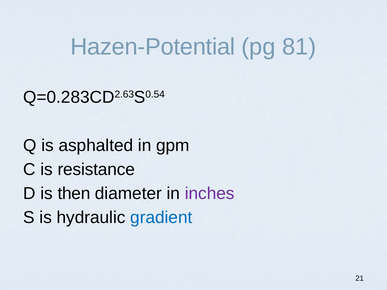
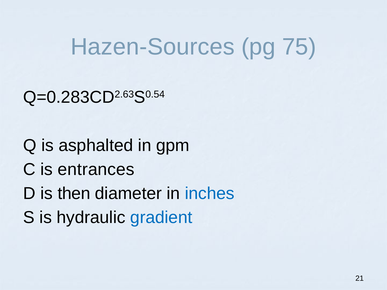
Hazen-Potential: Hazen-Potential -> Hazen-Sources
81: 81 -> 75
resistance: resistance -> entrances
inches colour: purple -> blue
